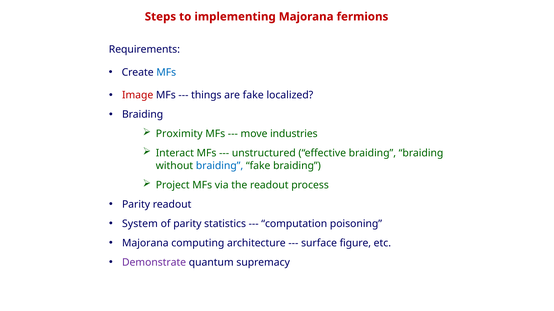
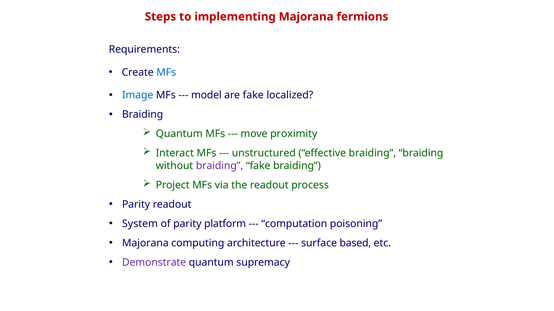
Image colour: red -> blue
things: things -> model
Proximity at (179, 134): Proximity -> Quantum
industries: industries -> proximity
braiding at (220, 166) colour: blue -> purple
statistics: statistics -> platform
figure: figure -> based
